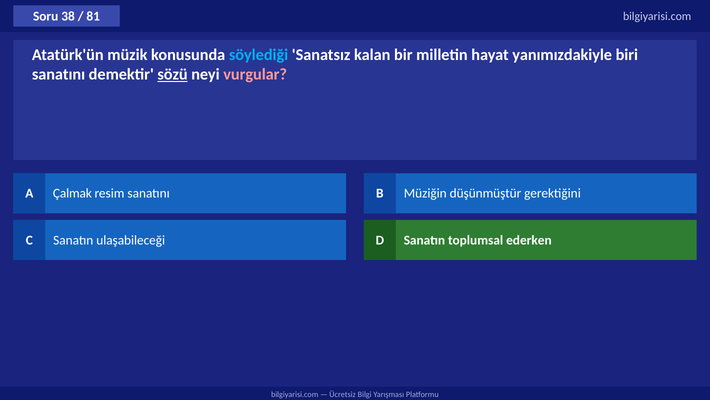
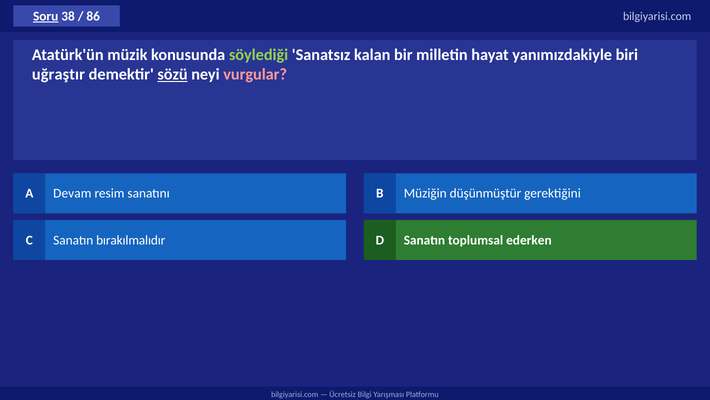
Soru underline: none -> present
81: 81 -> 86
söylediği colour: light blue -> light green
sanatını at (59, 74): sanatını -> uğraştır
Çalmak: Çalmak -> Devam
ulaşabileceği: ulaşabileceği -> bırakılmalıdır
